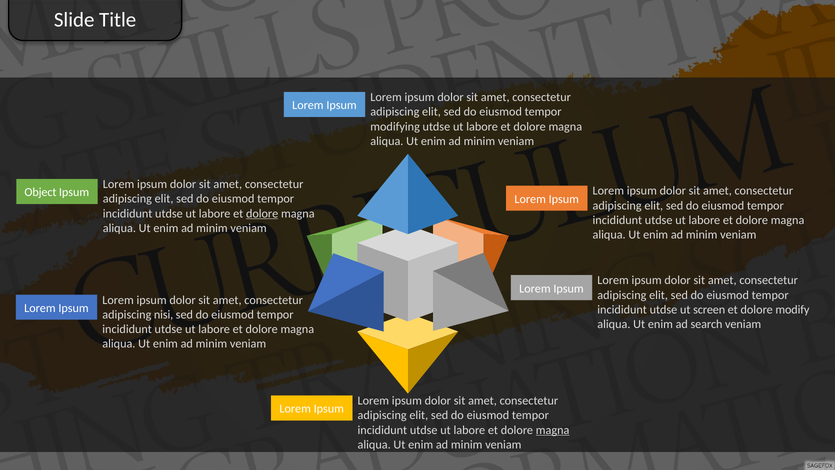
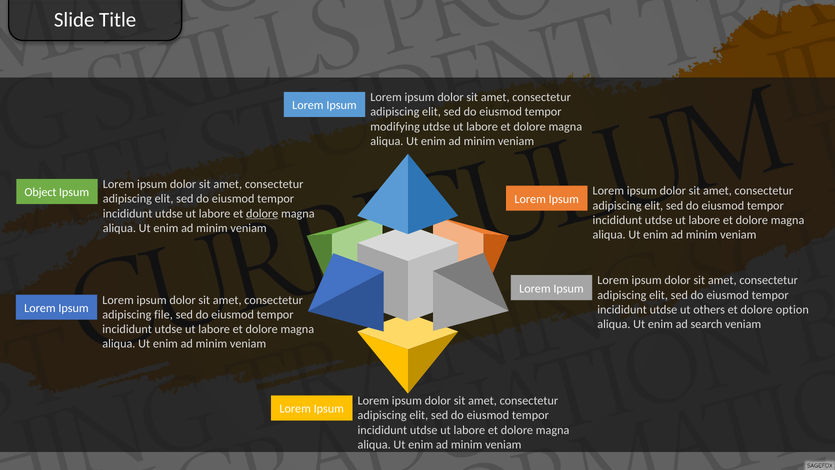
screen: screen -> others
modify: modify -> option
nisi: nisi -> file
magna at (553, 430) underline: present -> none
